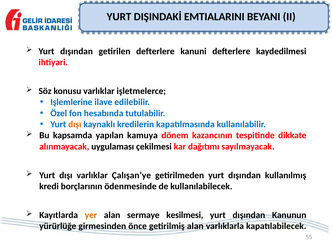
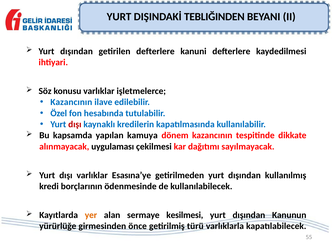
EMTIALARINI: EMTIALARINI -> TEBLIĞINDEN
Işlemlerine at (71, 102): Işlemlerine -> Kazancının
dışı at (75, 124) colour: orange -> red
Çalışan’ye: Çalışan’ye -> Esasına’ye
getirilmiş alan: alan -> türü
